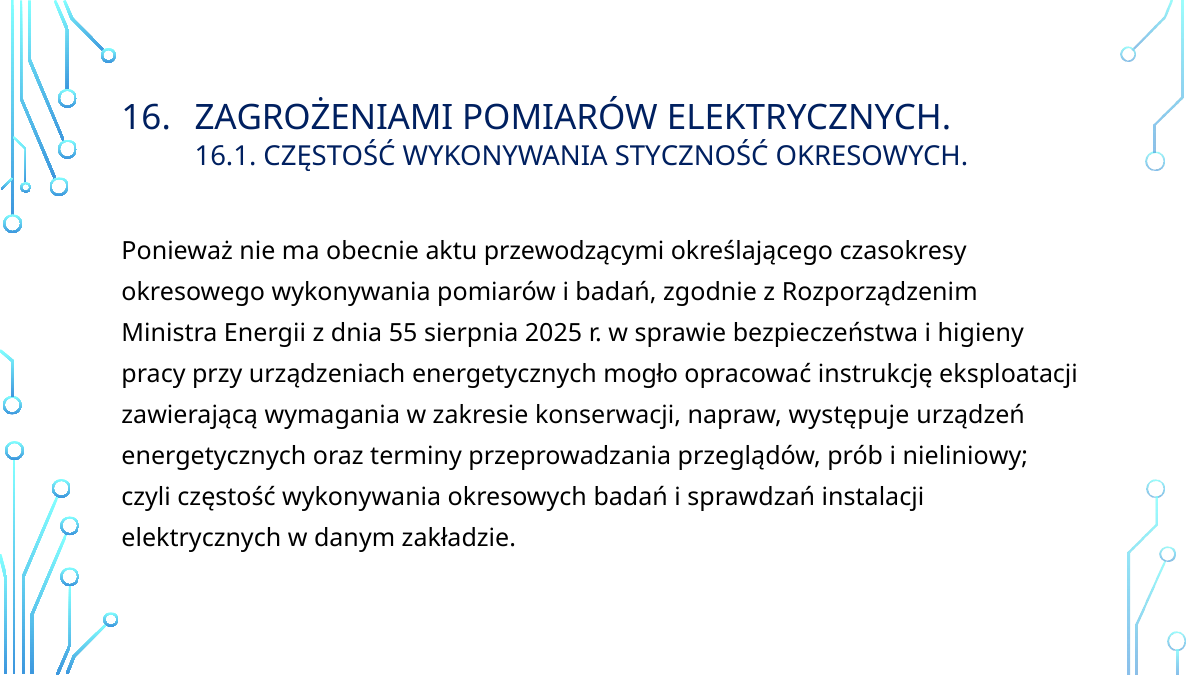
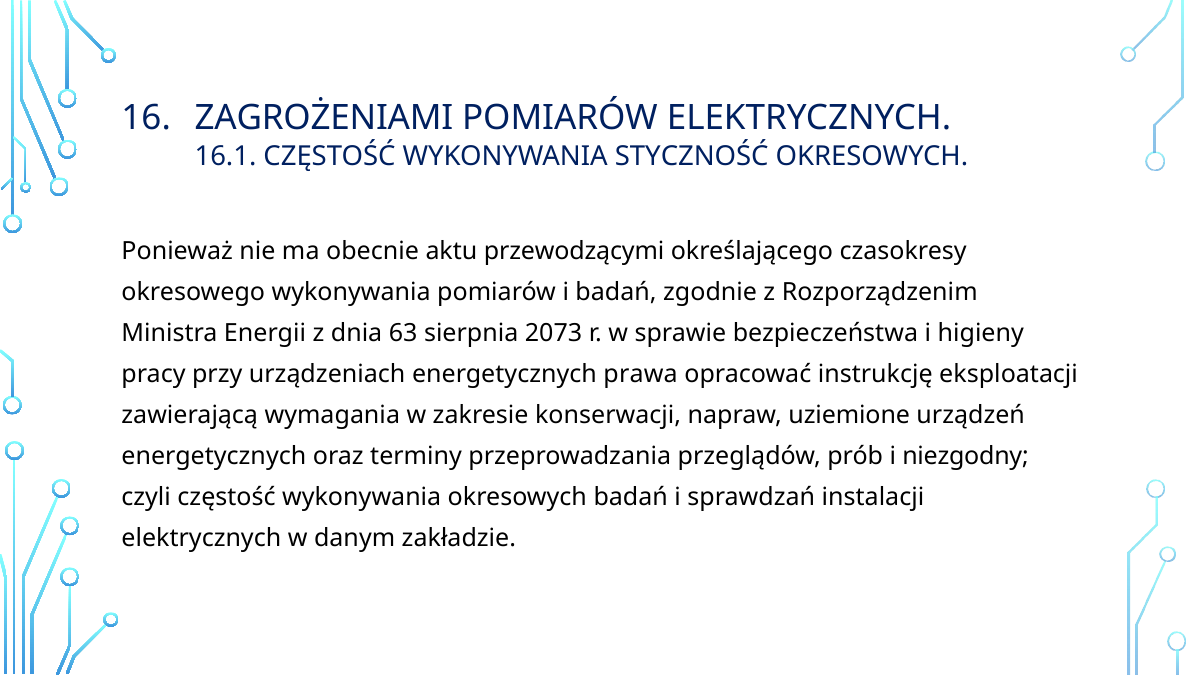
55: 55 -> 63
2025: 2025 -> 2073
mogło: mogło -> prawa
występuje: występuje -> uziemione
nieliniowy: nieliniowy -> niezgodny
